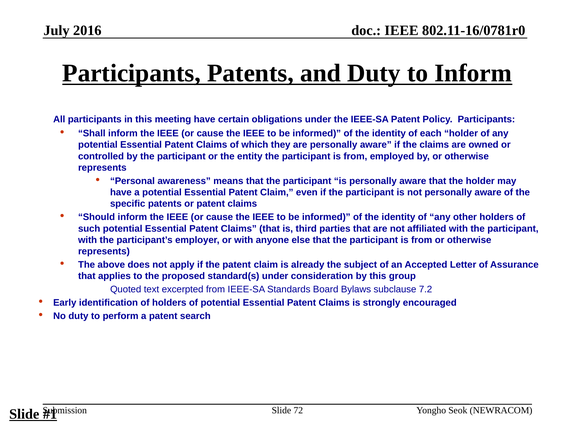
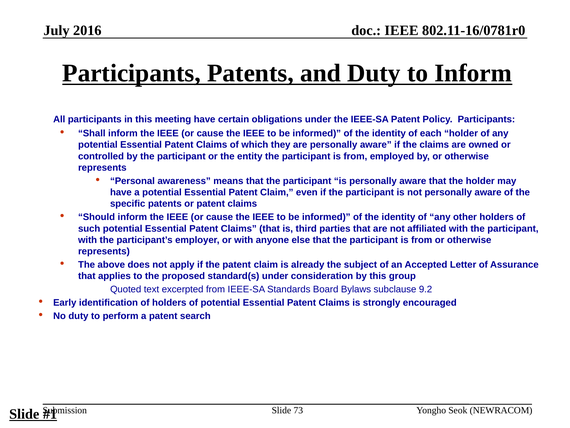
7.2: 7.2 -> 9.2
72: 72 -> 73
